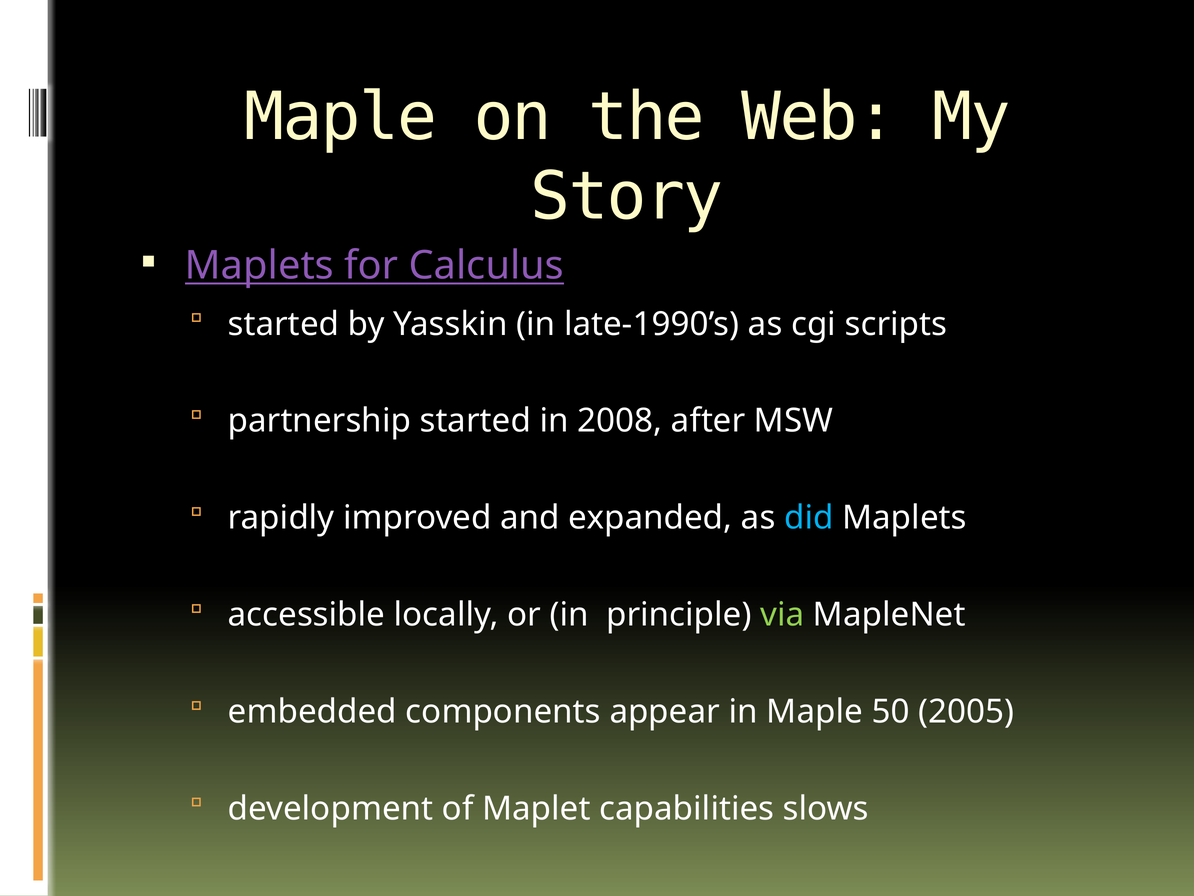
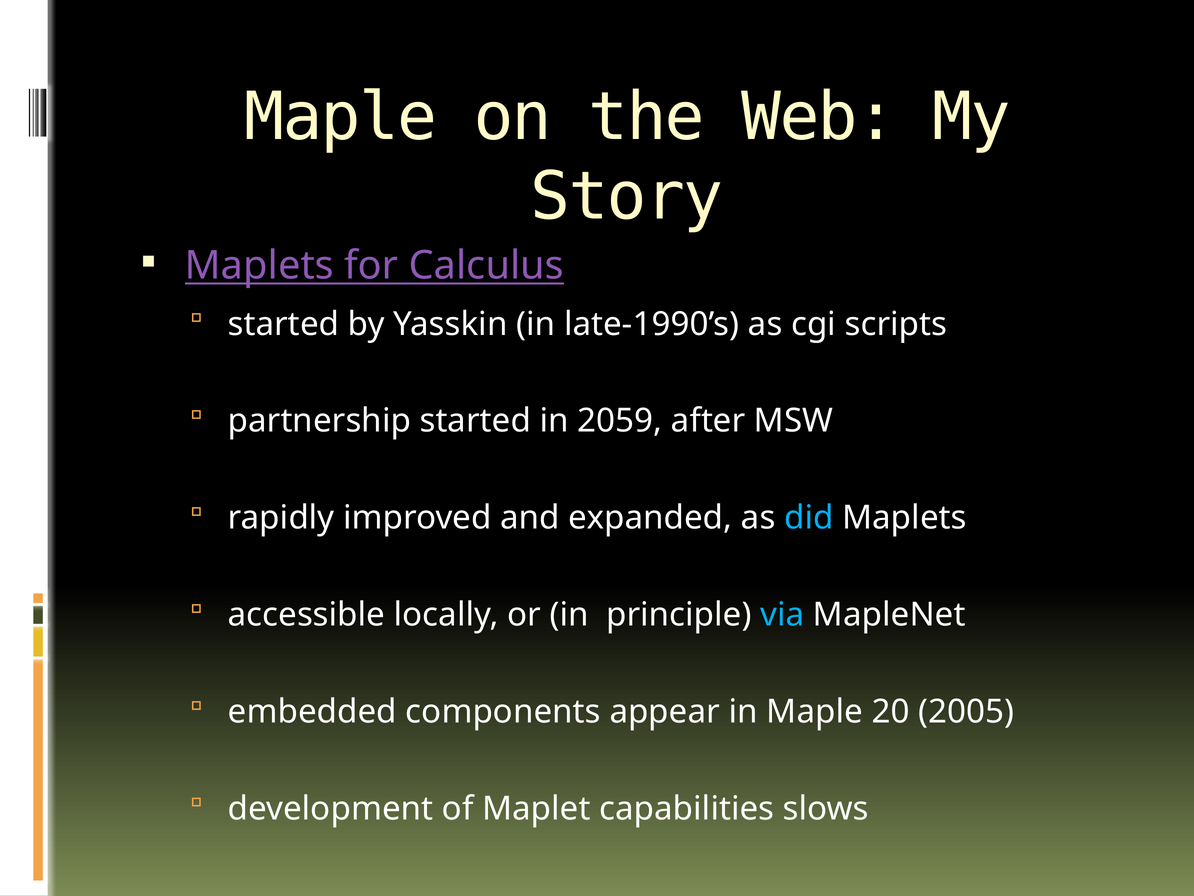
2008: 2008 -> 2059
via colour: light green -> light blue
50: 50 -> 20
